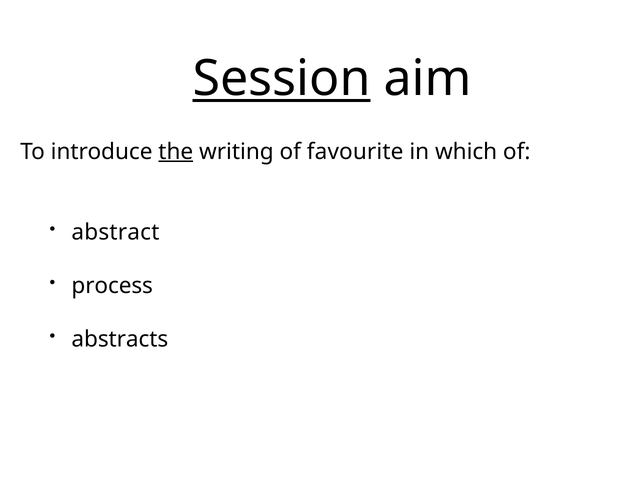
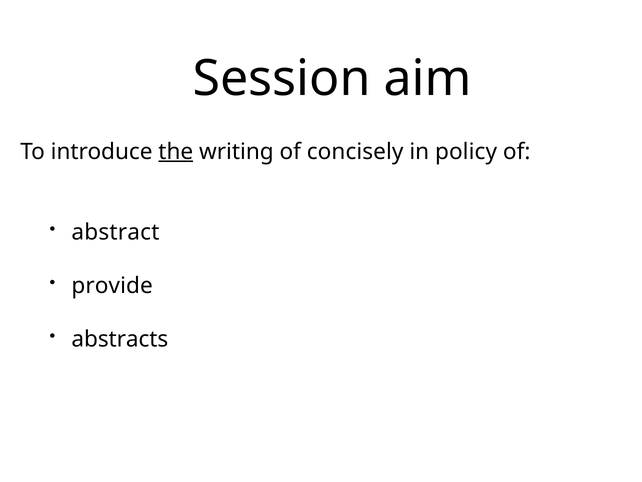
Session underline: present -> none
favourite: favourite -> concisely
which: which -> policy
process: process -> provide
